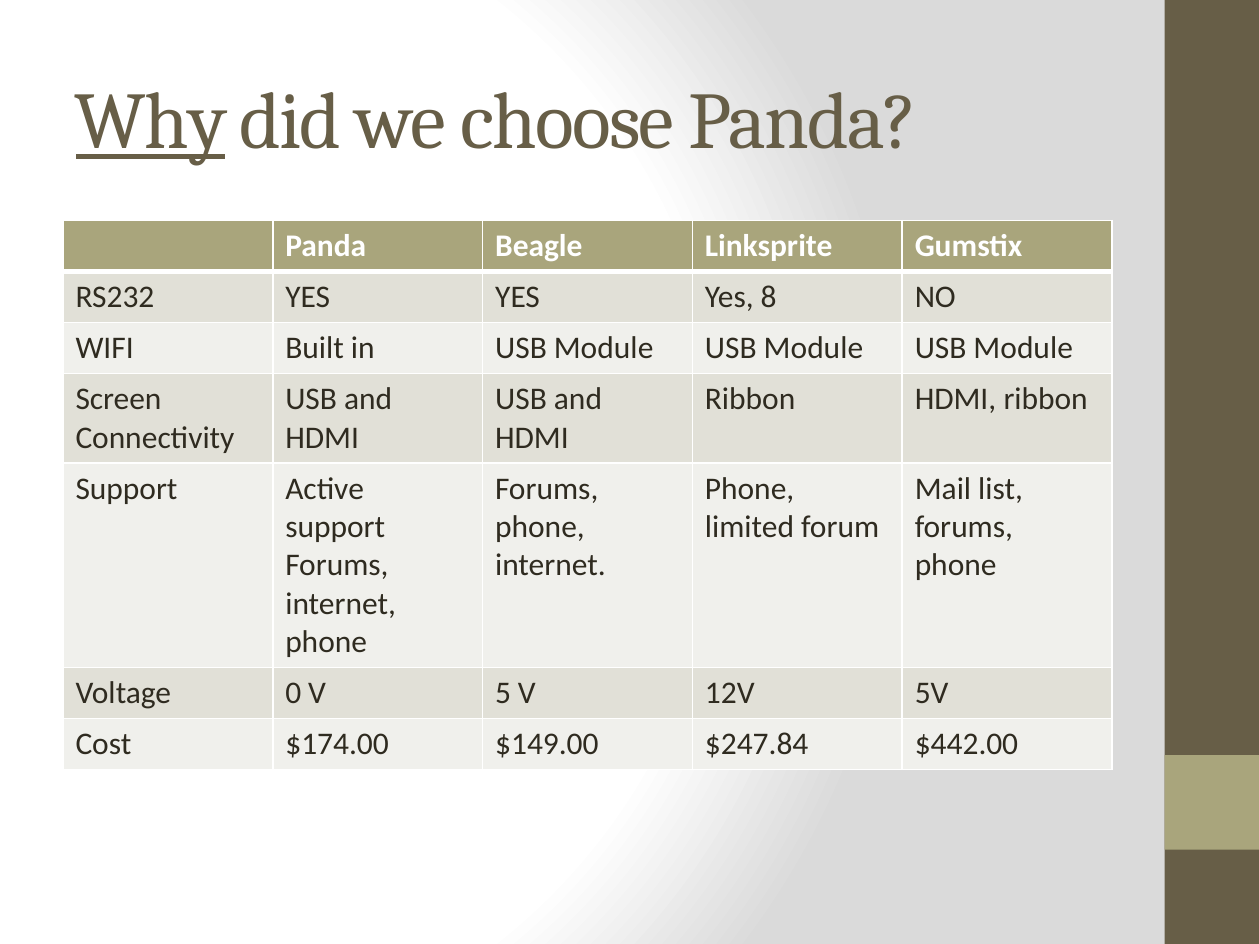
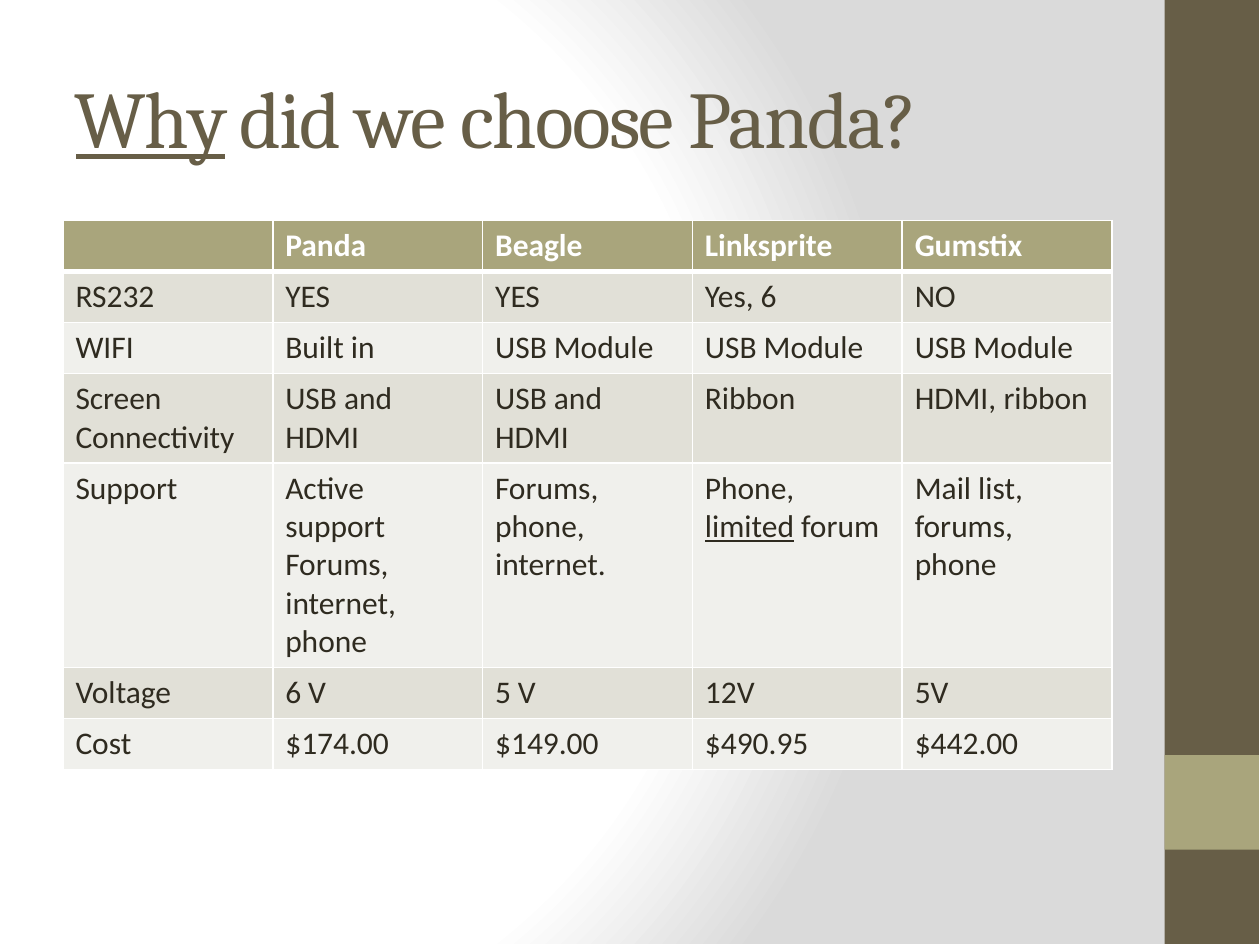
Yes 8: 8 -> 6
limited underline: none -> present
Voltage 0: 0 -> 6
$247.84: $247.84 -> $490.95
